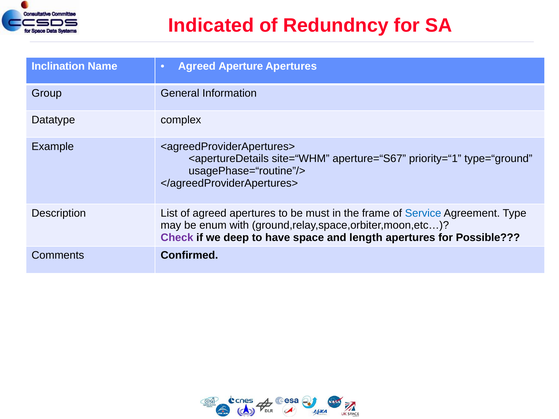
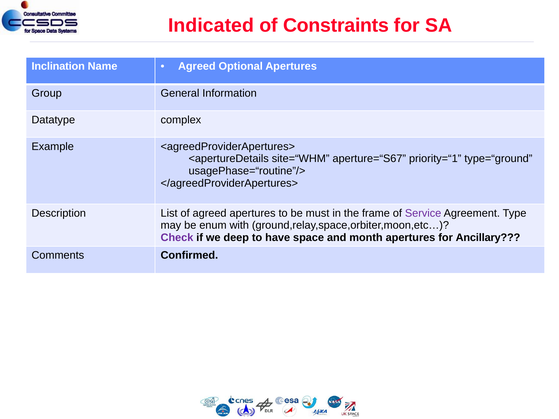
Redundncy: Redundncy -> Constraints
Aperture: Aperture -> Optional
Service colour: blue -> purple
length: length -> month
Possible: Possible -> Ancillary
